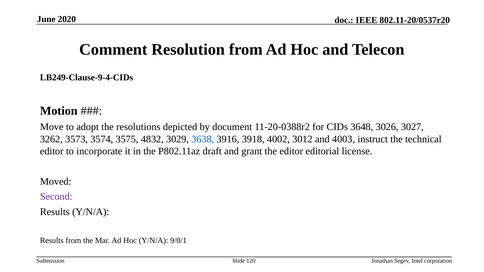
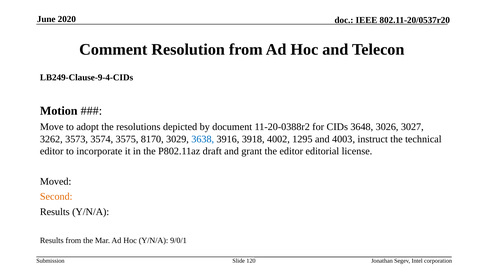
4832: 4832 -> 8170
3012: 3012 -> 1295
Second colour: purple -> orange
